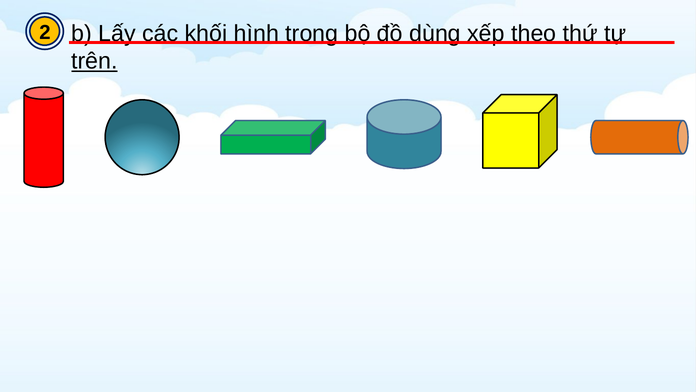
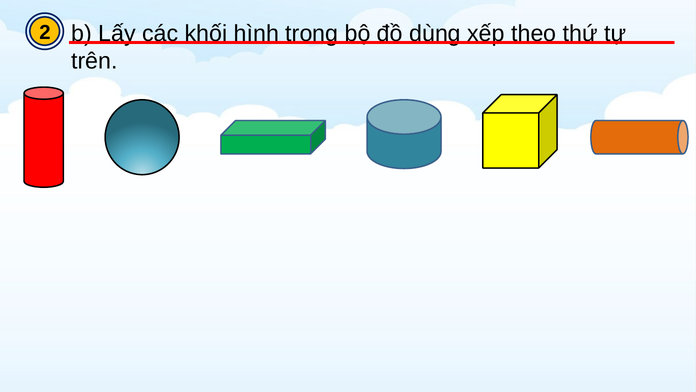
trên underline: present -> none
